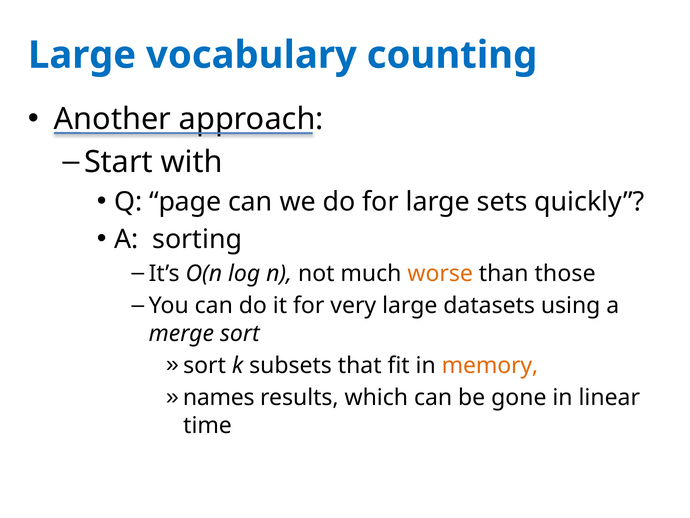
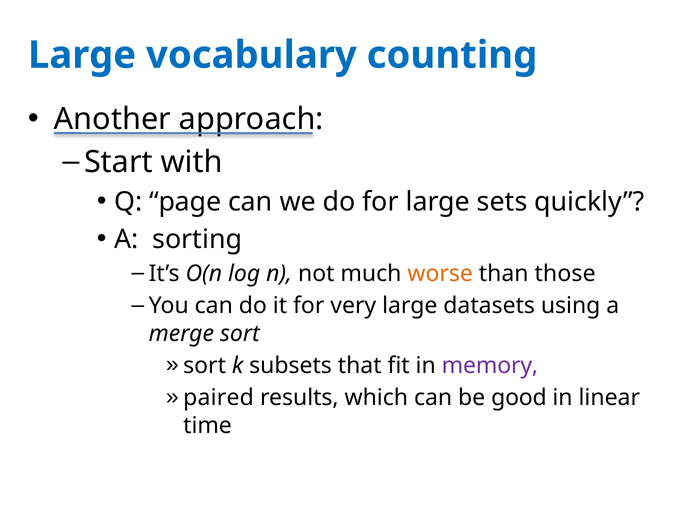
memory colour: orange -> purple
names: names -> paired
gone: gone -> good
